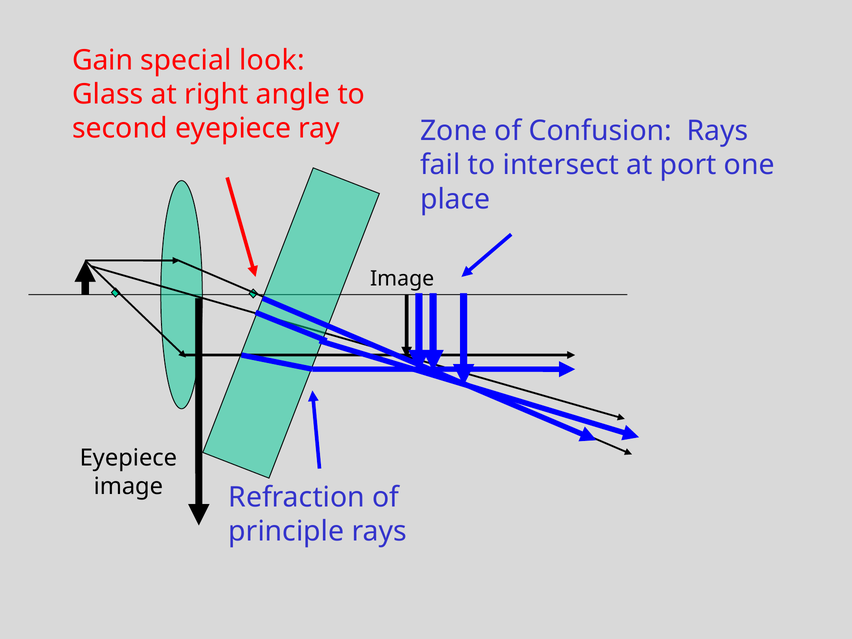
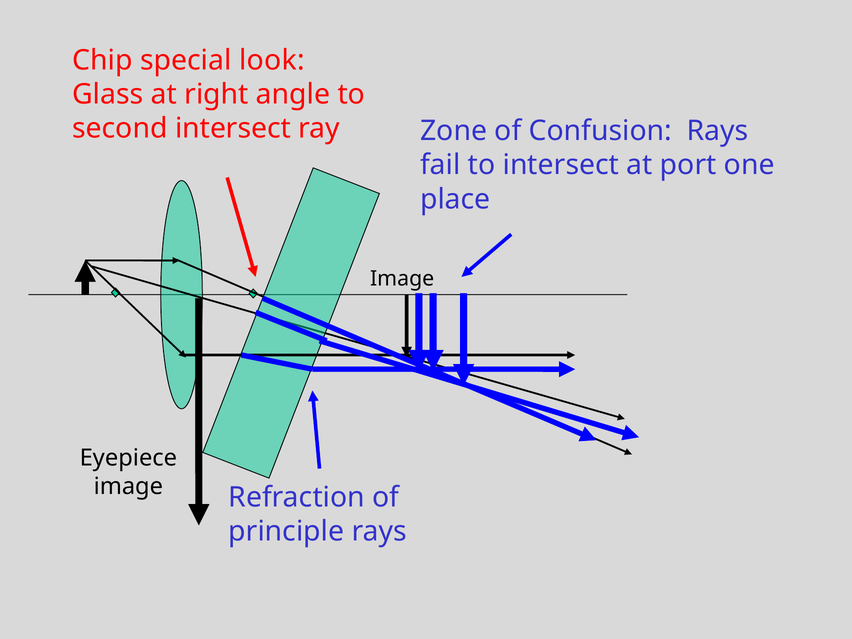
Gain: Gain -> Chip
second eyepiece: eyepiece -> intersect
